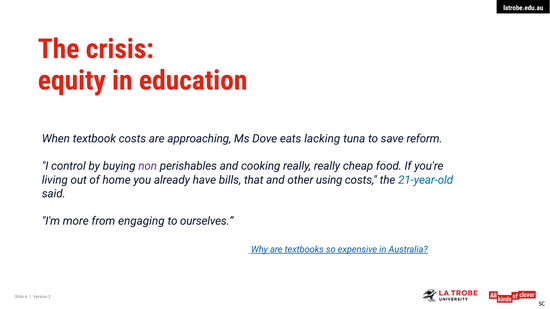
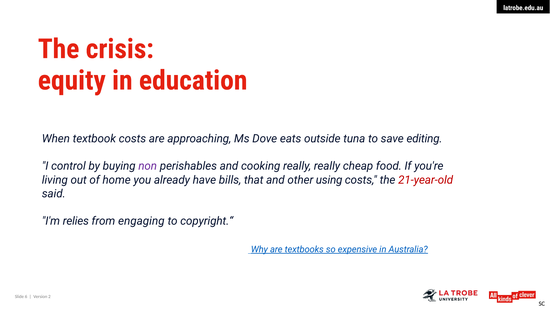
lacking: lacking -> outside
reform: reform -> editing
21-year-old colour: blue -> red
more: more -> relies
ourselves.“: ourselves.“ -> copyright.“
